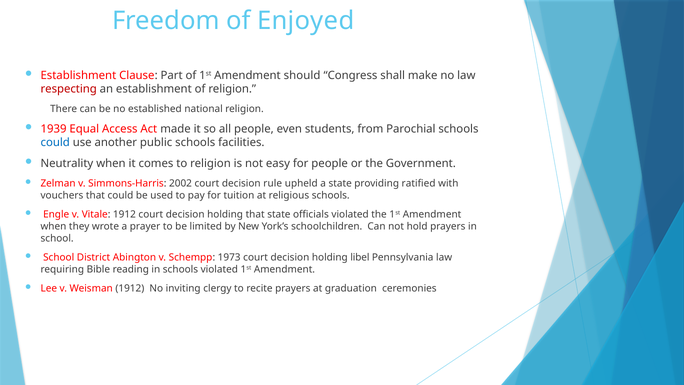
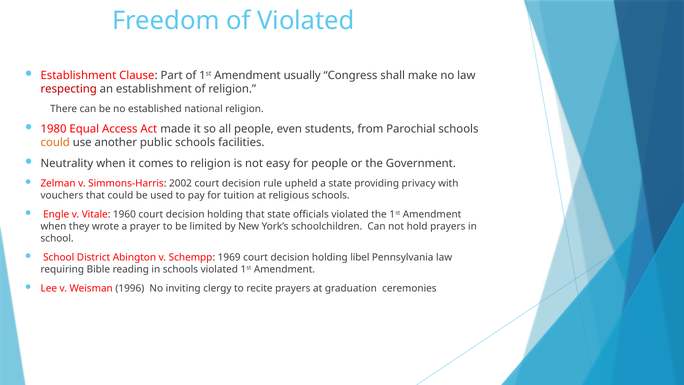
of Enjoyed: Enjoyed -> Violated
should: should -> usually
1939: 1939 -> 1980
could at (55, 143) colour: blue -> orange
ratified: ratified -> privacy
Vitale 1912: 1912 -> 1960
1973: 1973 -> 1969
Weisman 1912: 1912 -> 1996
